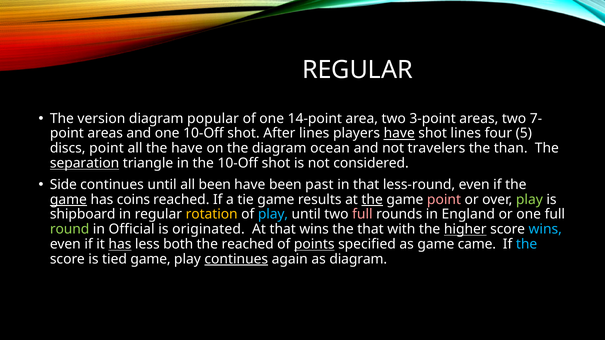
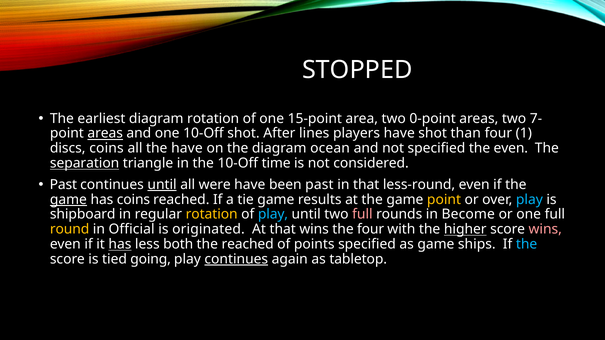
REGULAR at (357, 70): REGULAR -> STOPPED
version: version -> earliest
diagram popular: popular -> rotation
14-point: 14-point -> 15-point
3-point: 3-point -> 0-point
areas at (105, 134) underline: none -> present
have at (399, 134) underline: present -> none
shot lines: lines -> than
5: 5 -> 1
discs point: point -> coins
not travelers: travelers -> specified
the than: than -> even
the 10-Off shot: shot -> time
Side at (63, 185): Side -> Past
until at (162, 185) underline: none -> present
all been: been -> were
the at (372, 200) underline: present -> none
point at (444, 200) colour: pink -> yellow
play at (529, 200) colour: light green -> light blue
England: England -> Become
round colour: light green -> yellow
the that: that -> four
wins at (545, 230) colour: light blue -> pink
points underline: present -> none
came: came -> ships
tied game: game -> going
as diagram: diagram -> tabletop
